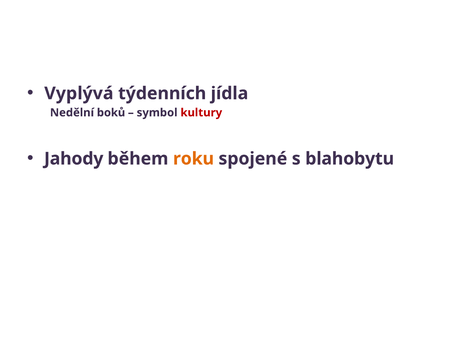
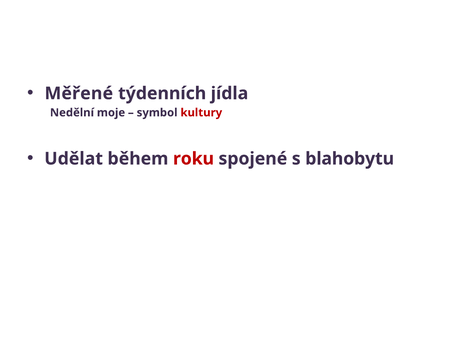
Vyplývá: Vyplývá -> Měřené
boků: boků -> moje
Jahody: Jahody -> Udělat
roku colour: orange -> red
